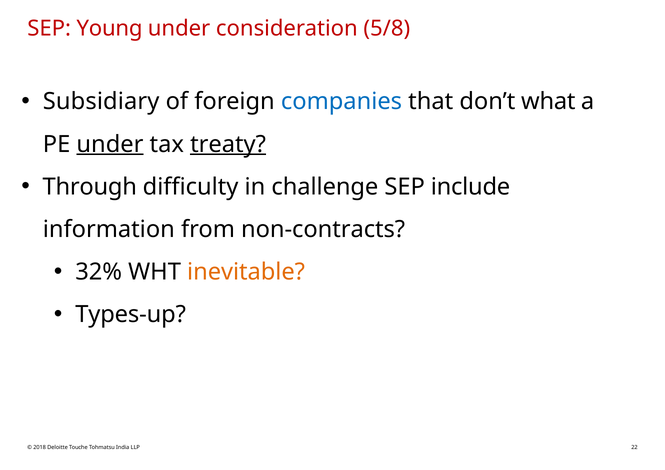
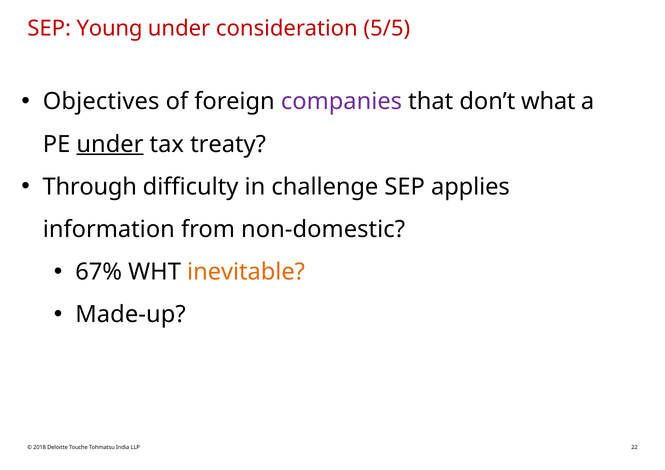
5/8: 5/8 -> 5/5
Subsidiary: Subsidiary -> Objectives
companies colour: blue -> purple
treaty underline: present -> none
include: include -> applies
non-contracts: non-contracts -> non-domestic
32%: 32% -> 67%
Types-up: Types-up -> Made-up
